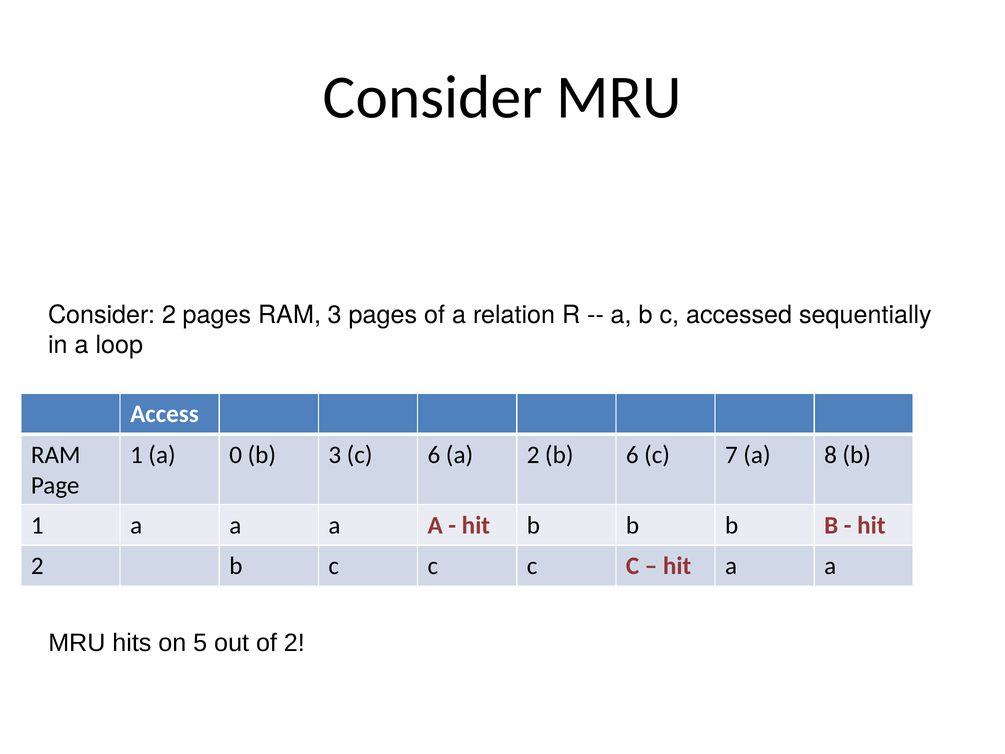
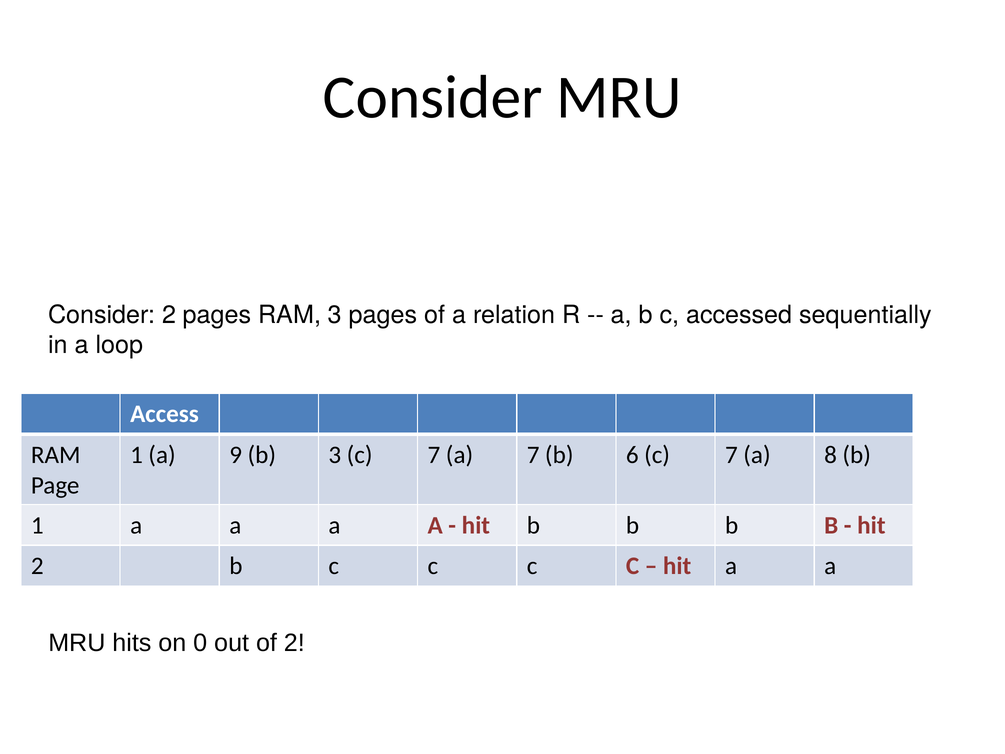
0: 0 -> 9
3 c 6: 6 -> 7
a 2: 2 -> 7
5: 5 -> 0
